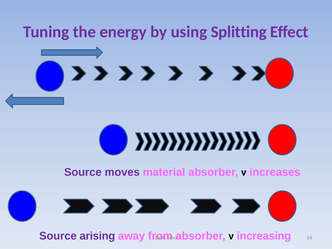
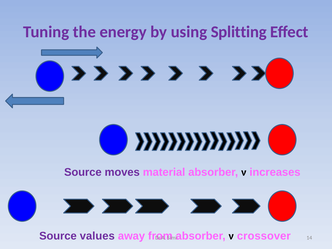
arising: arising -> values
increasing: increasing -> crossover
